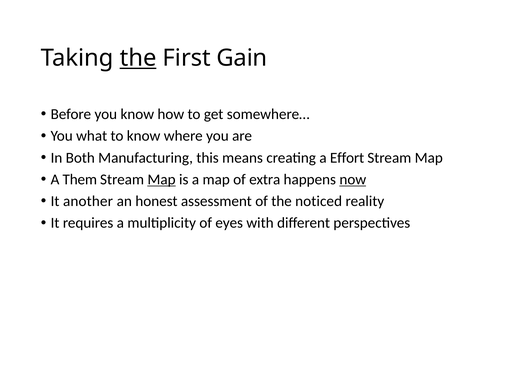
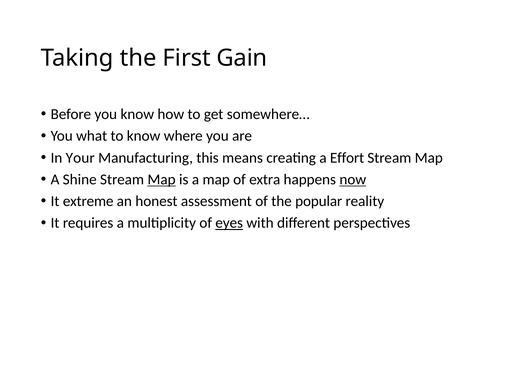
the at (138, 58) underline: present -> none
Both: Both -> Your
Them: Them -> Shine
another: another -> extreme
noticed: noticed -> popular
eyes underline: none -> present
